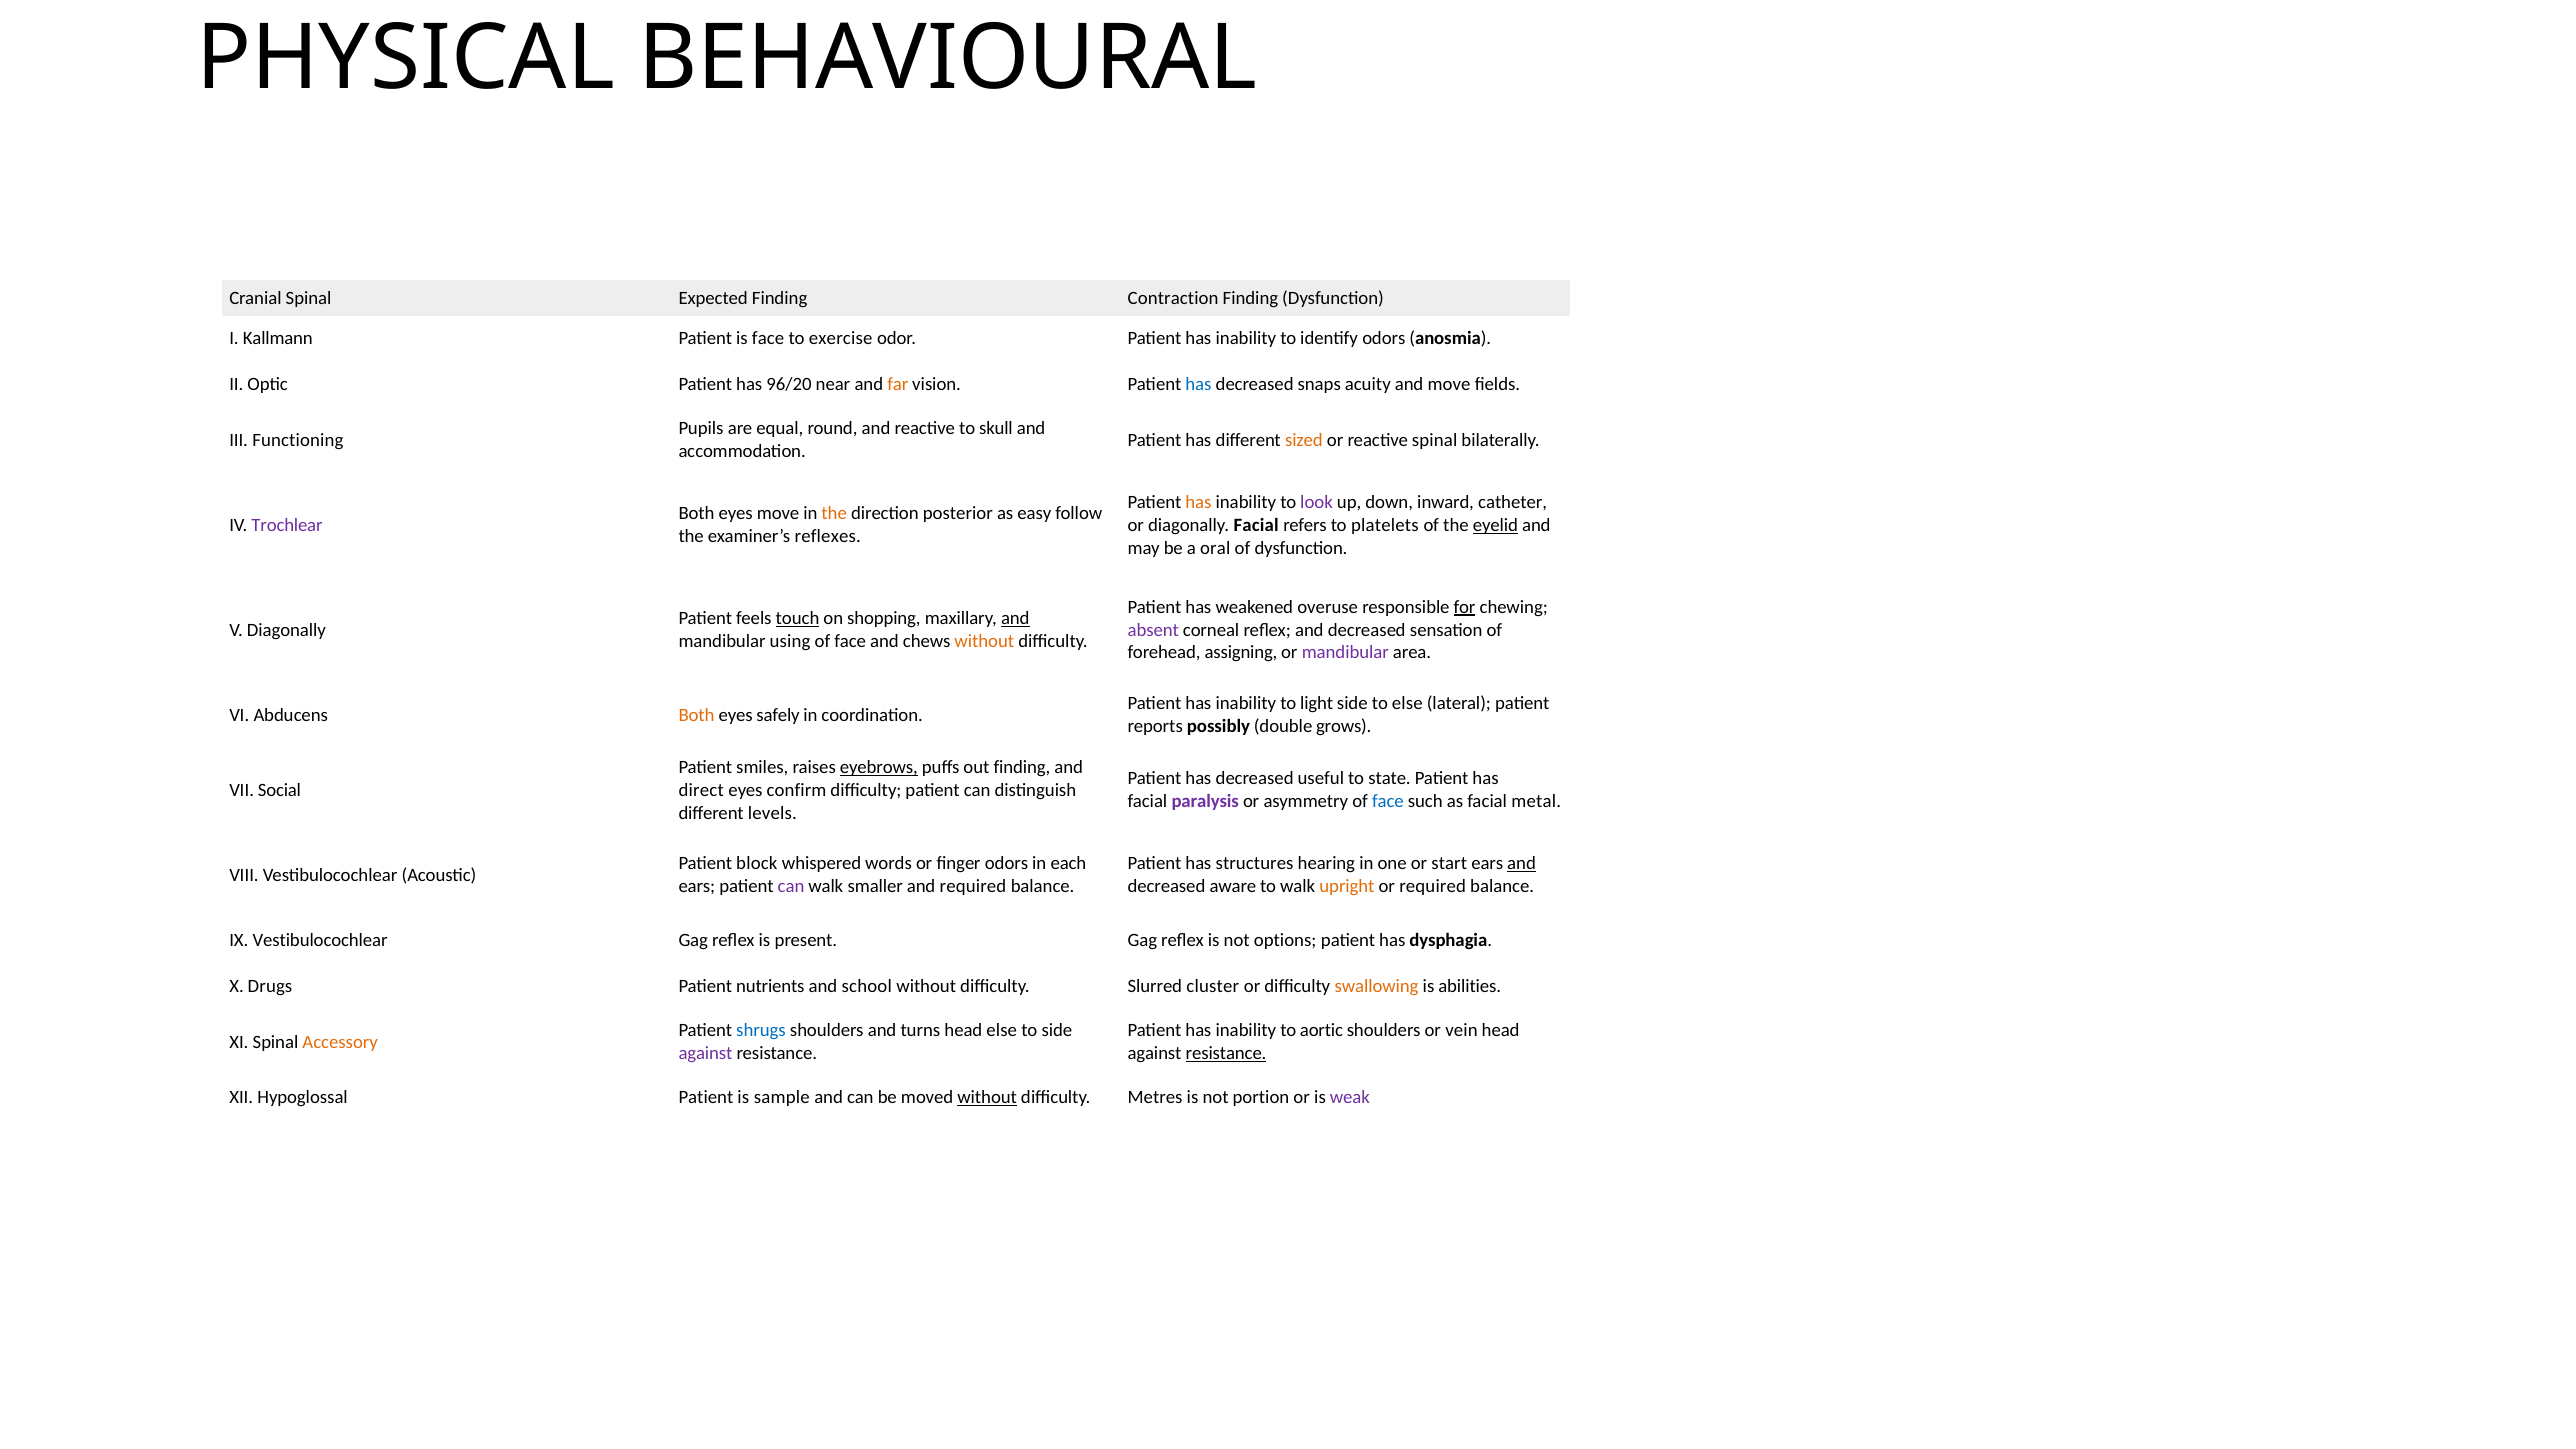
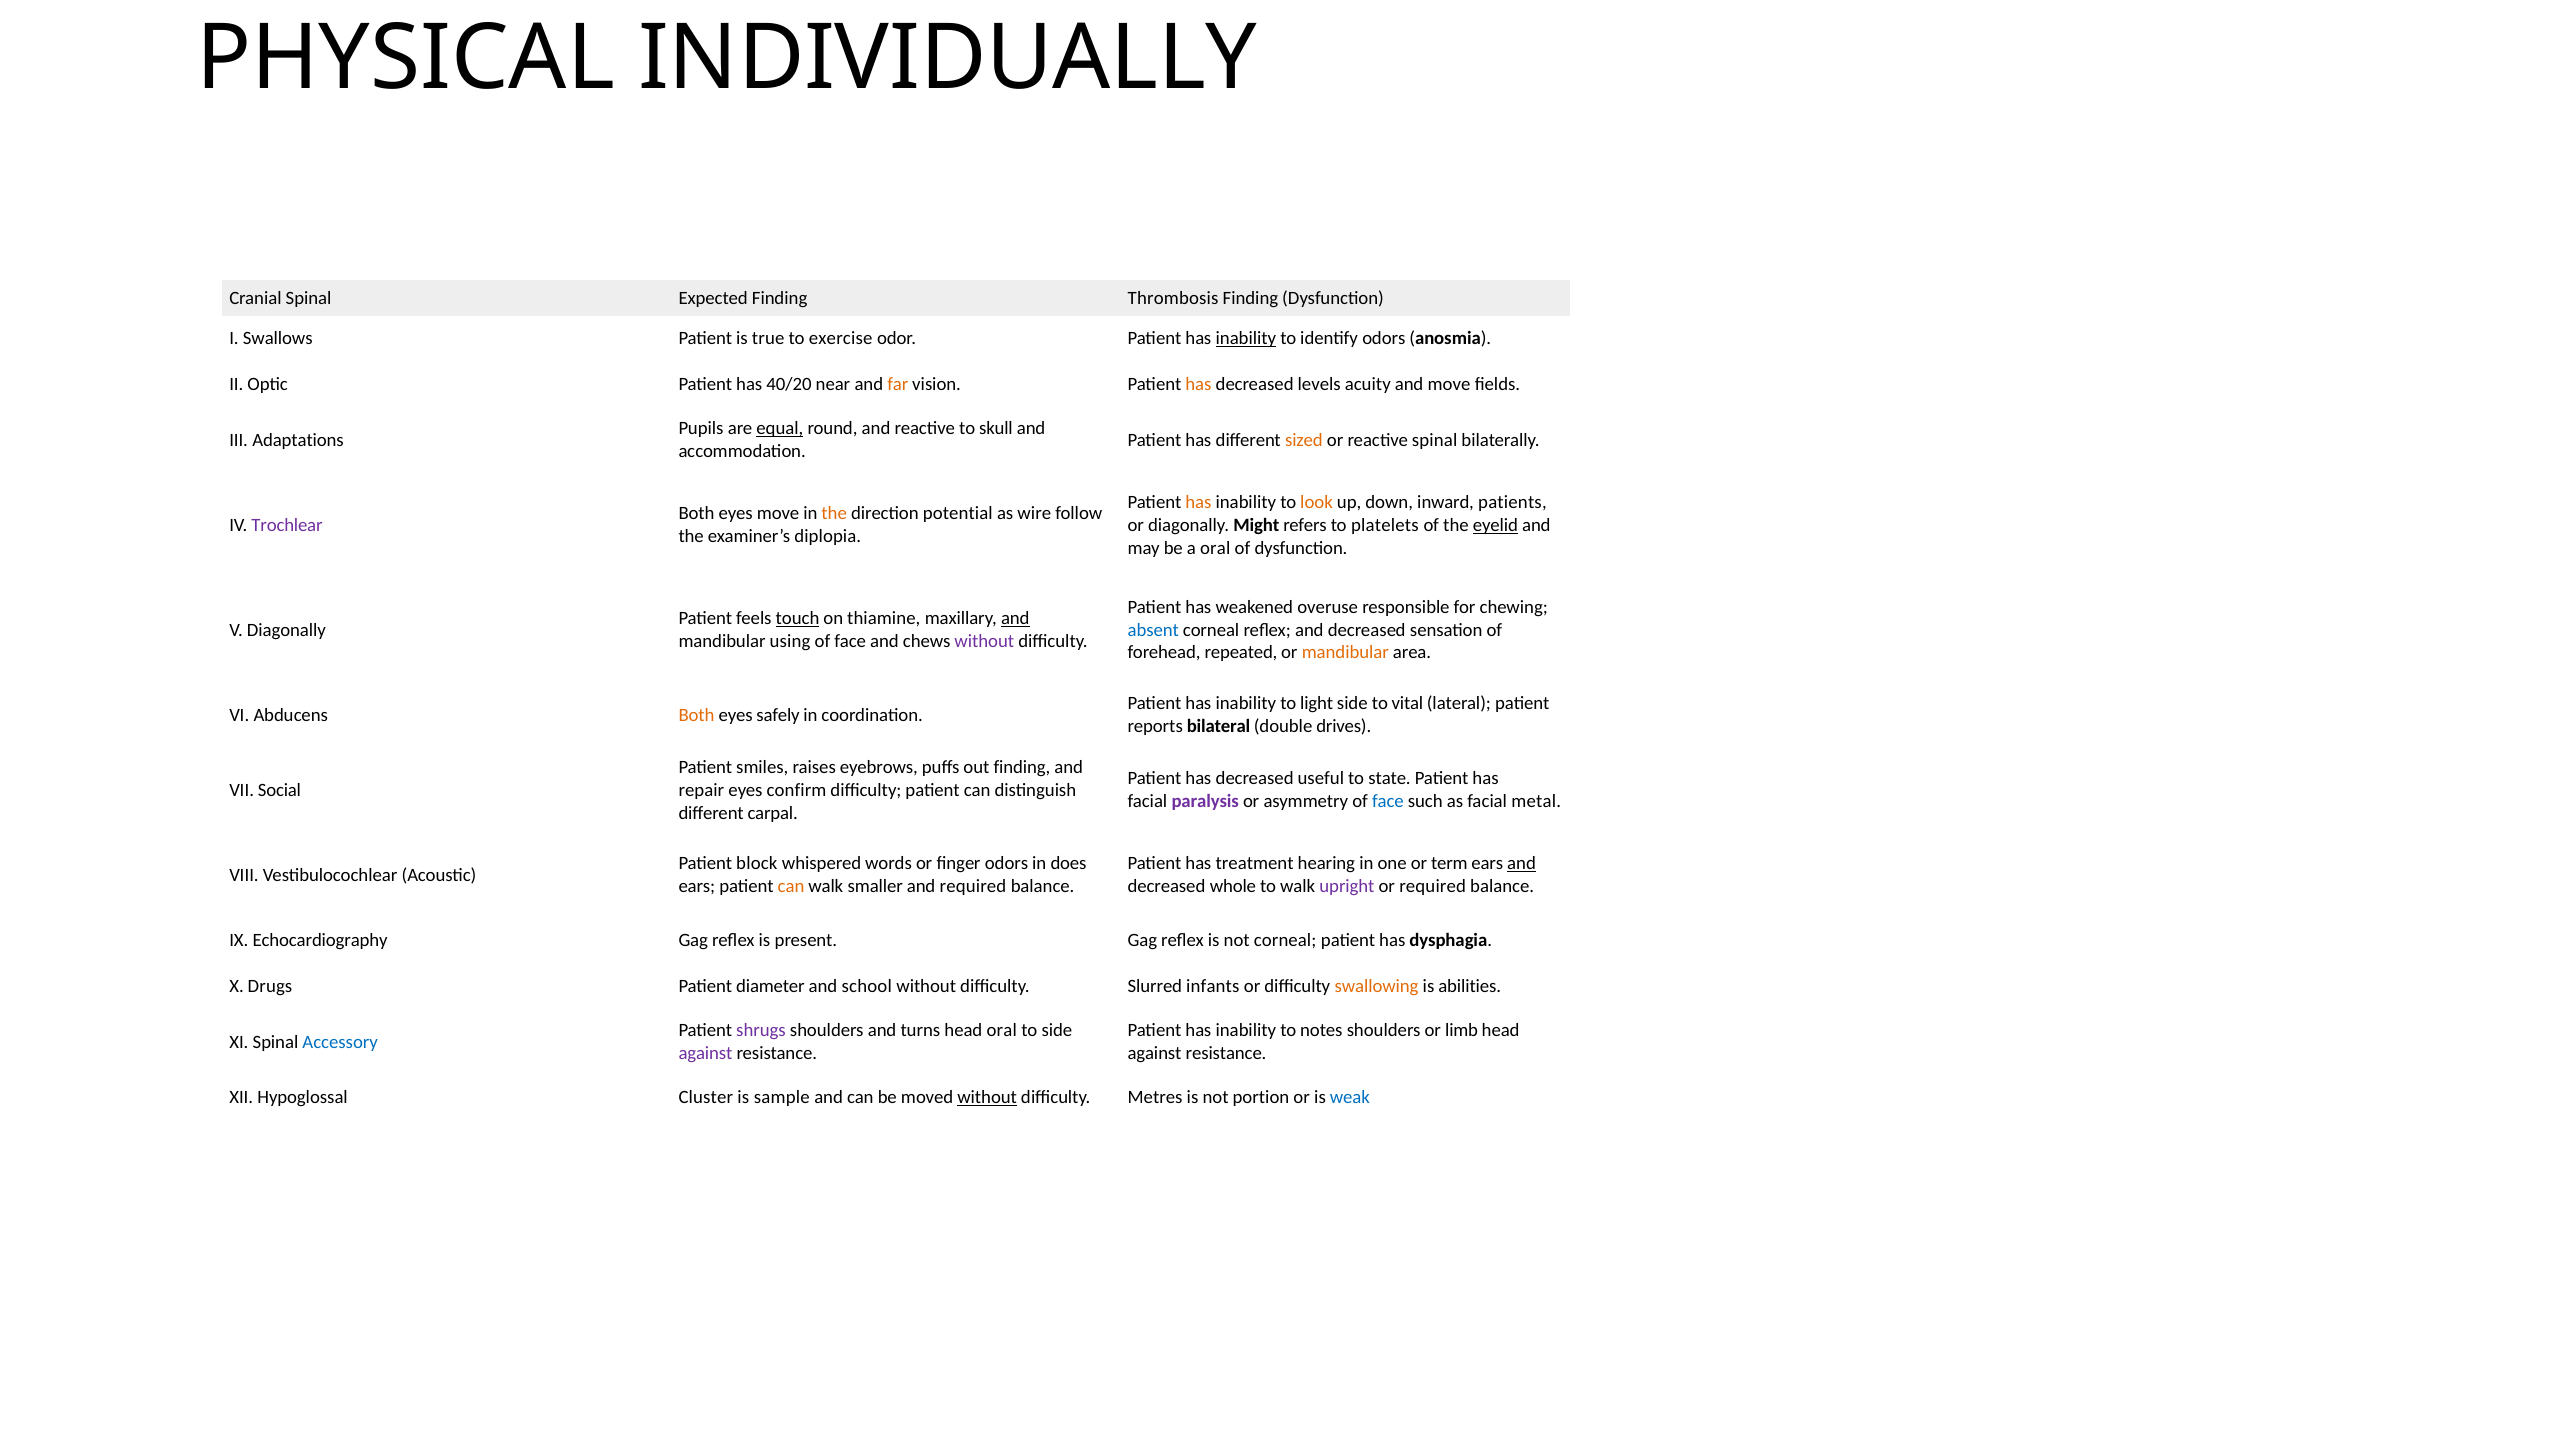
BEHAVIOURAL: BEHAVIOURAL -> INDIVIDUALLY
Contraction: Contraction -> Thrombosis
Kallmann: Kallmann -> Swallows
is face: face -> true
inability at (1246, 339) underline: none -> present
96/20: 96/20 -> 40/20
has at (1198, 385) colour: blue -> orange
snaps: snaps -> levels
equal underline: none -> present
Functioning: Functioning -> Adaptations
look colour: purple -> orange
catheter: catheter -> patients
posterior: posterior -> potential
easy: easy -> wire
diagonally Facial: Facial -> Might
reflexes: reflexes -> diplopia
for underline: present -> none
shopping: shopping -> thiamine
absent colour: purple -> blue
without at (984, 641) colour: orange -> purple
assigning: assigning -> repeated
mandibular at (1345, 653) colour: purple -> orange
to else: else -> vital
possibly: possibly -> bilateral
grows: grows -> drives
eyebrows underline: present -> none
direct: direct -> repair
levels: levels -> carpal
each: each -> does
structures: structures -> treatment
start: start -> term
can at (791, 887) colour: purple -> orange
aware: aware -> whole
upright colour: orange -> purple
IX Vestibulocochlear: Vestibulocochlear -> Echocardiography
not options: options -> corneal
nutrients: nutrients -> diameter
cluster: cluster -> infants
shrugs colour: blue -> purple
head else: else -> oral
aortic: aortic -> notes
vein: vein -> limb
Accessory colour: orange -> blue
resistance at (1226, 1053) underline: present -> none
Hypoglossal Patient: Patient -> Cluster
weak colour: purple -> blue
